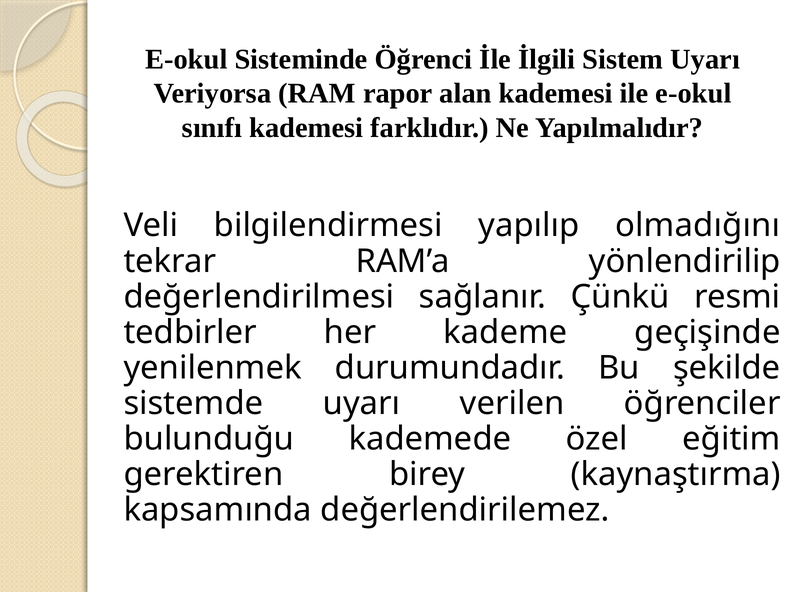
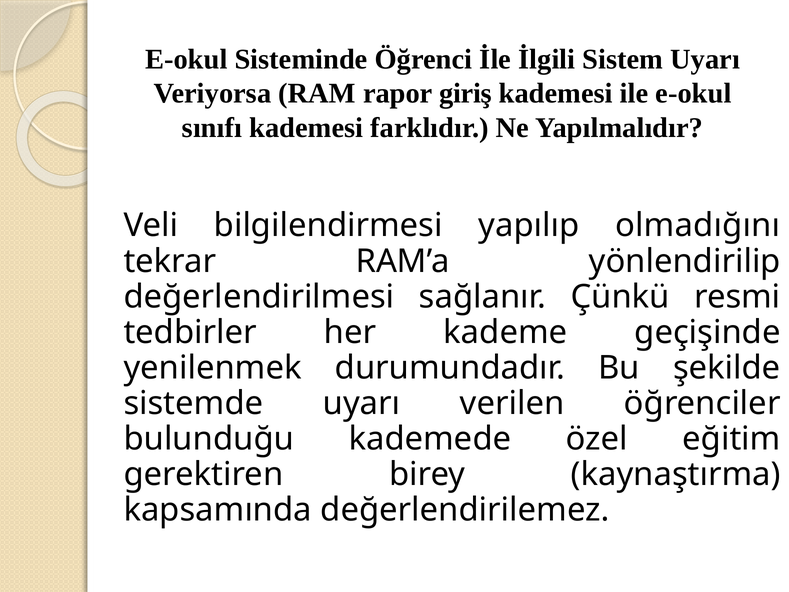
alan: alan -> giriş
